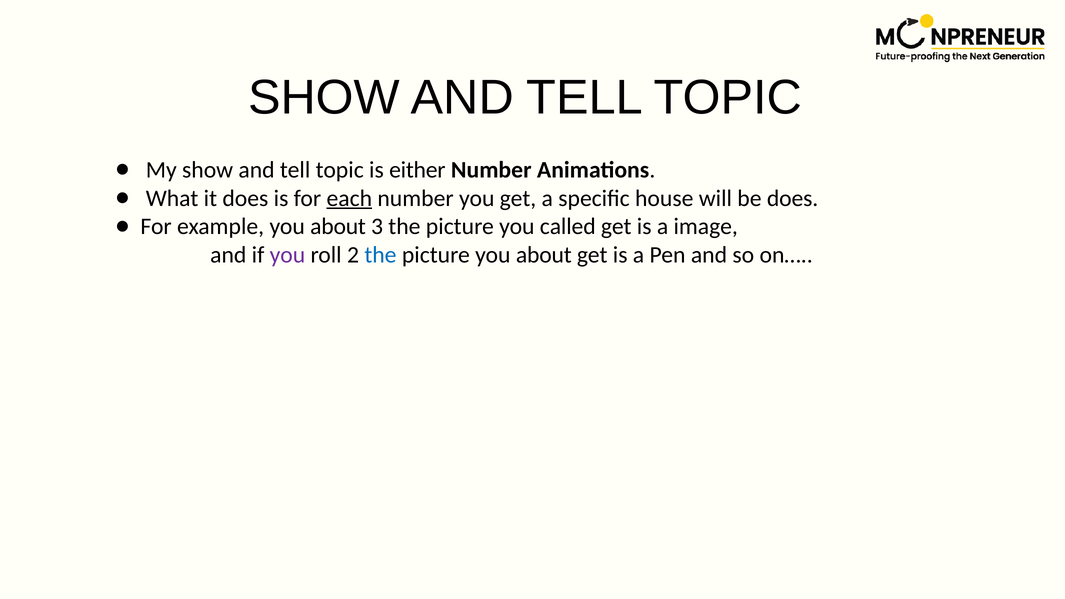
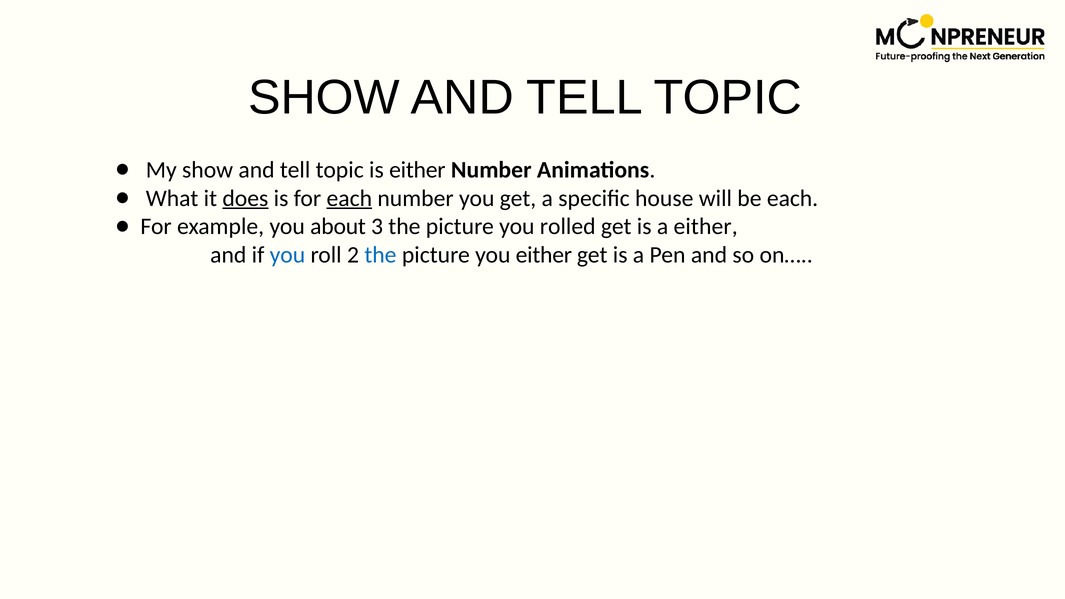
does at (245, 198) underline: none -> present
be does: does -> each
called: called -> rolled
a image: image -> either
you at (287, 255) colour: purple -> blue
picture you about: about -> either
